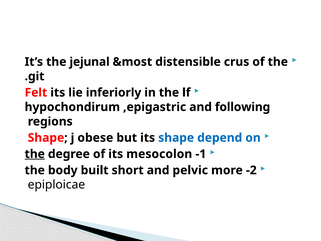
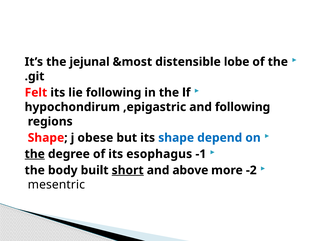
crus: crus -> lobe
lie inferiorly: inferiorly -> following
mesocolon: mesocolon -> esophagus
short underline: none -> present
pelvic: pelvic -> above
epiploicae: epiploicae -> mesentric
